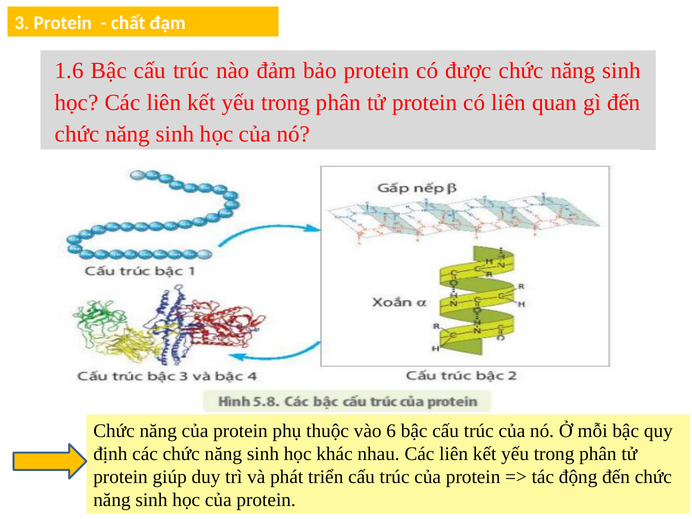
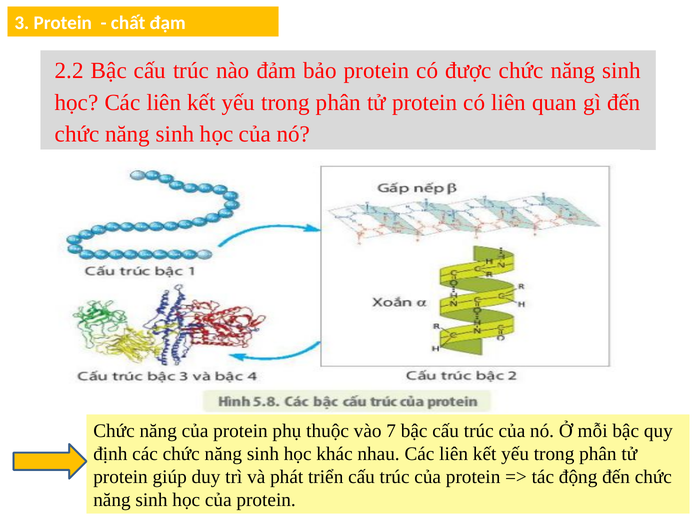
1.6: 1.6 -> 2.2
6: 6 -> 7
